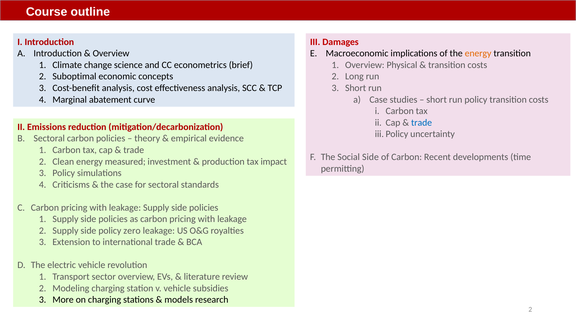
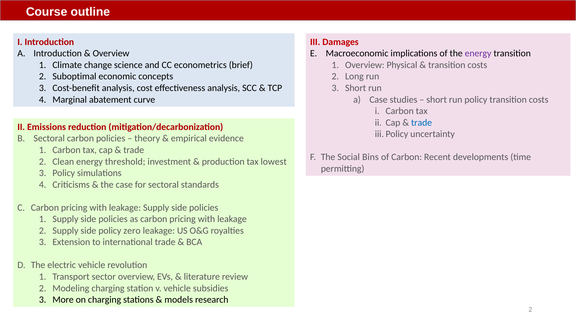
energy at (478, 53) colour: orange -> purple
Social Side: Side -> Bins
measured: measured -> threshold
impact: impact -> lowest
